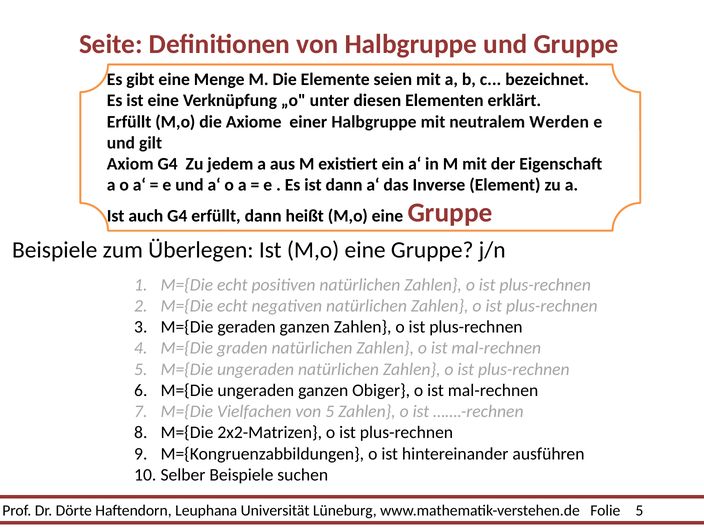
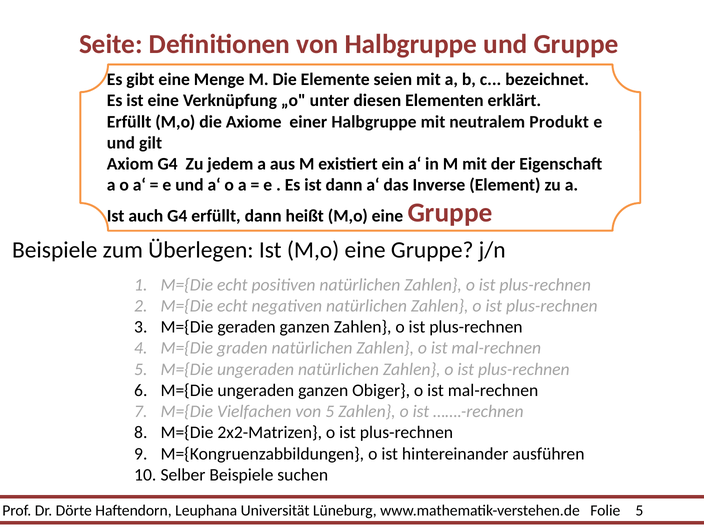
Werden: Werden -> Produkt
